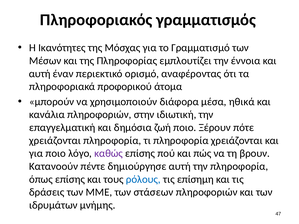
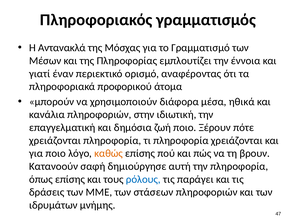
Ικανότητες: Ικανότητες -> Αντανακλά
αυτή at (40, 74): αυτή -> γιατί
καθώς colour: purple -> orange
πέντε: πέντε -> σαφή
επίσημη: επίσημη -> παράγει
